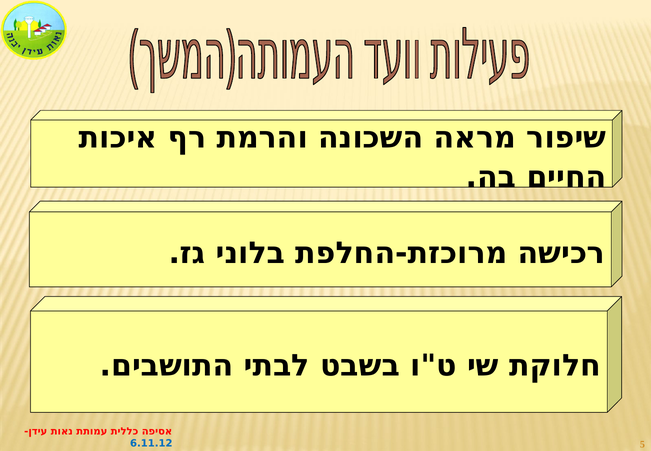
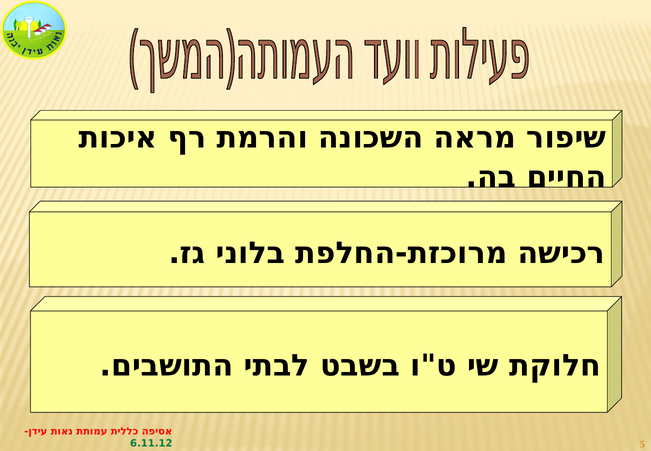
6.11.12 colour: blue -> green
